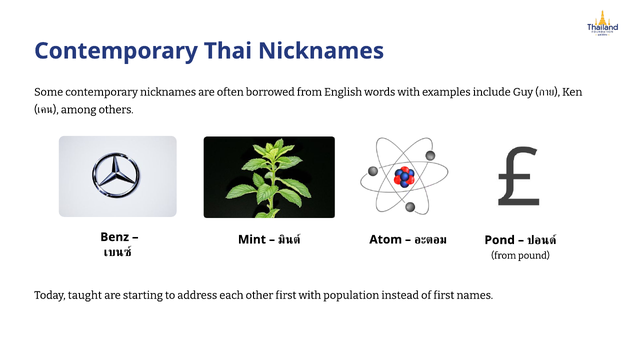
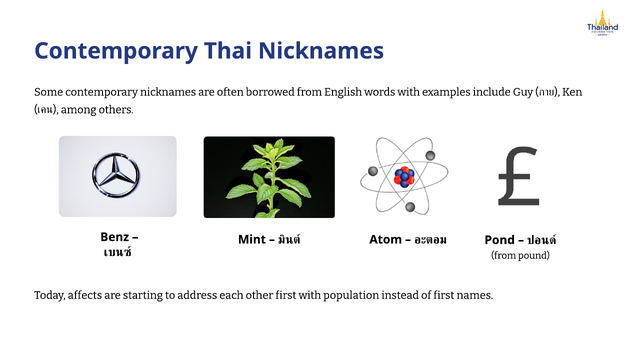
taught: taught -> affects
